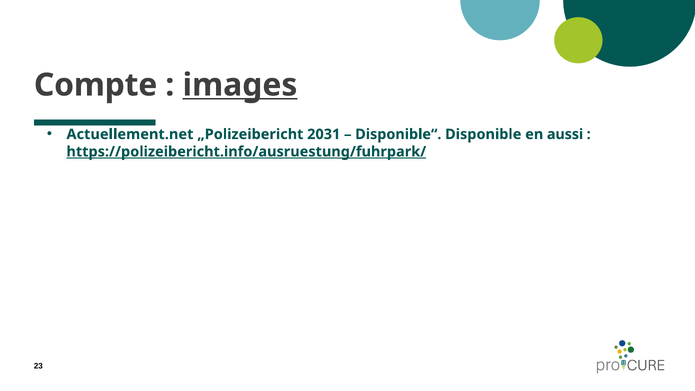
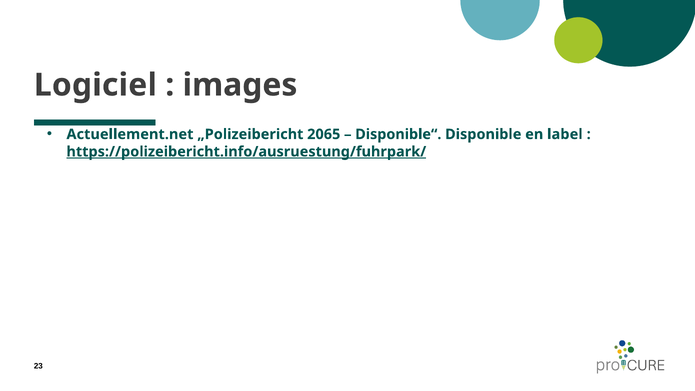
Compte: Compte -> Logiciel
images underline: present -> none
2031: 2031 -> 2065
aussi: aussi -> label
